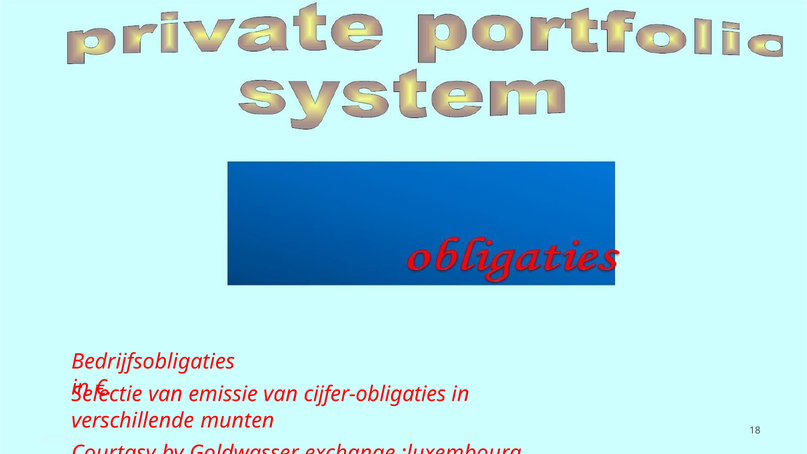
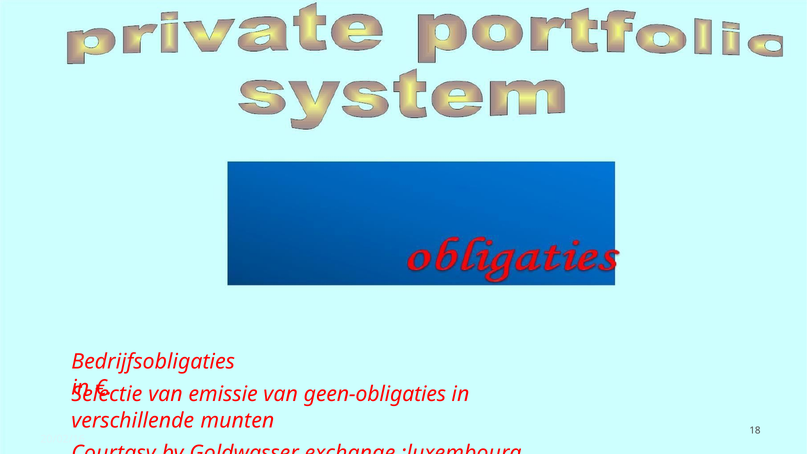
cijfer-obligaties: cijfer-obligaties -> geen-obligaties
